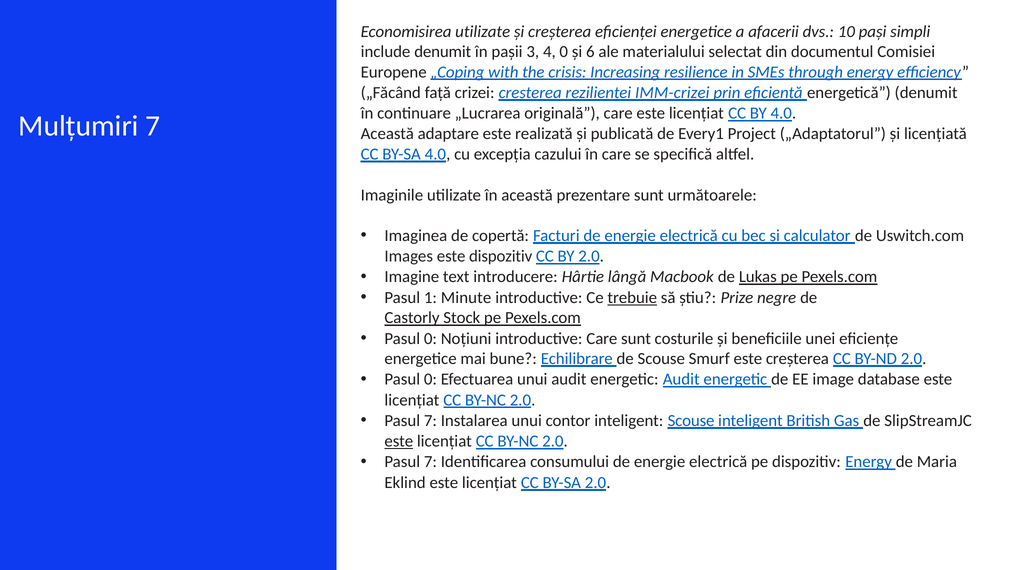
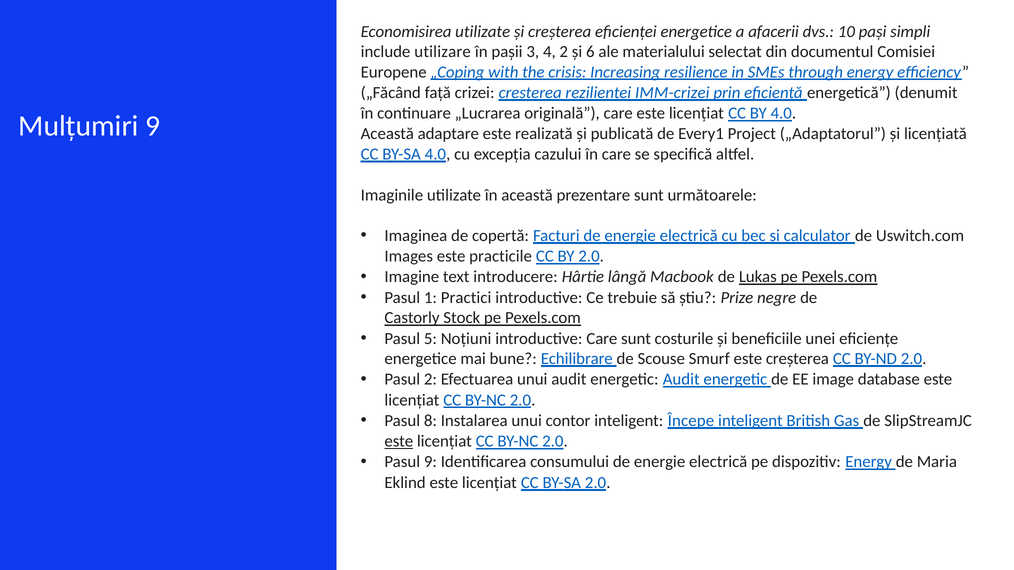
include denumit: denumit -> utilizare
4 0: 0 -> 2
Mulțumiri 7: 7 -> 9
este dispozitiv: dispozitiv -> practicile
Minute: Minute -> Practici
trebuie underline: present -> none
0 at (430, 339): 0 -> 5
0 at (430, 380): 0 -> 2
7 at (430, 421): 7 -> 8
inteligent Scouse: Scouse -> Începe
7 at (430, 462): 7 -> 9
